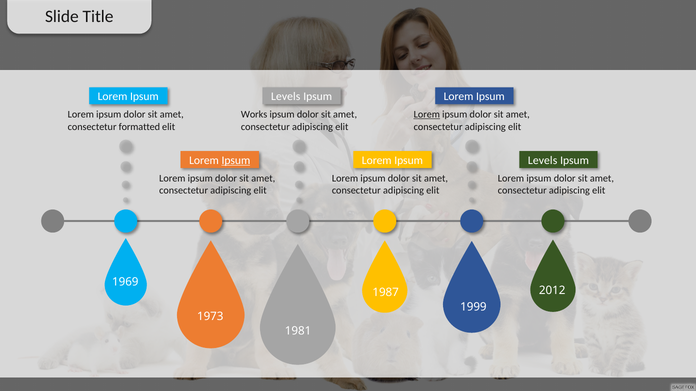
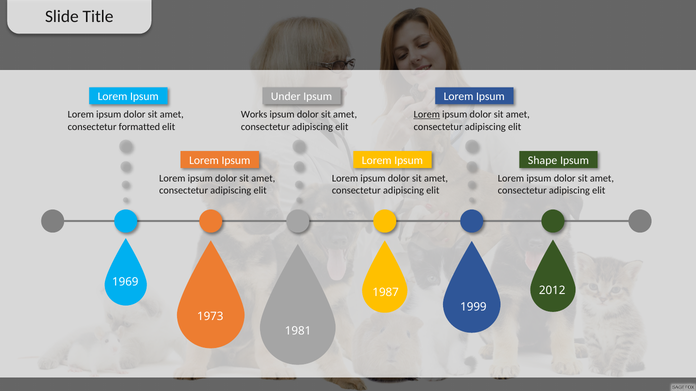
Levels at (286, 97): Levels -> Under
Ipsum at (236, 161) underline: present -> none
Levels at (543, 161): Levels -> Shape
